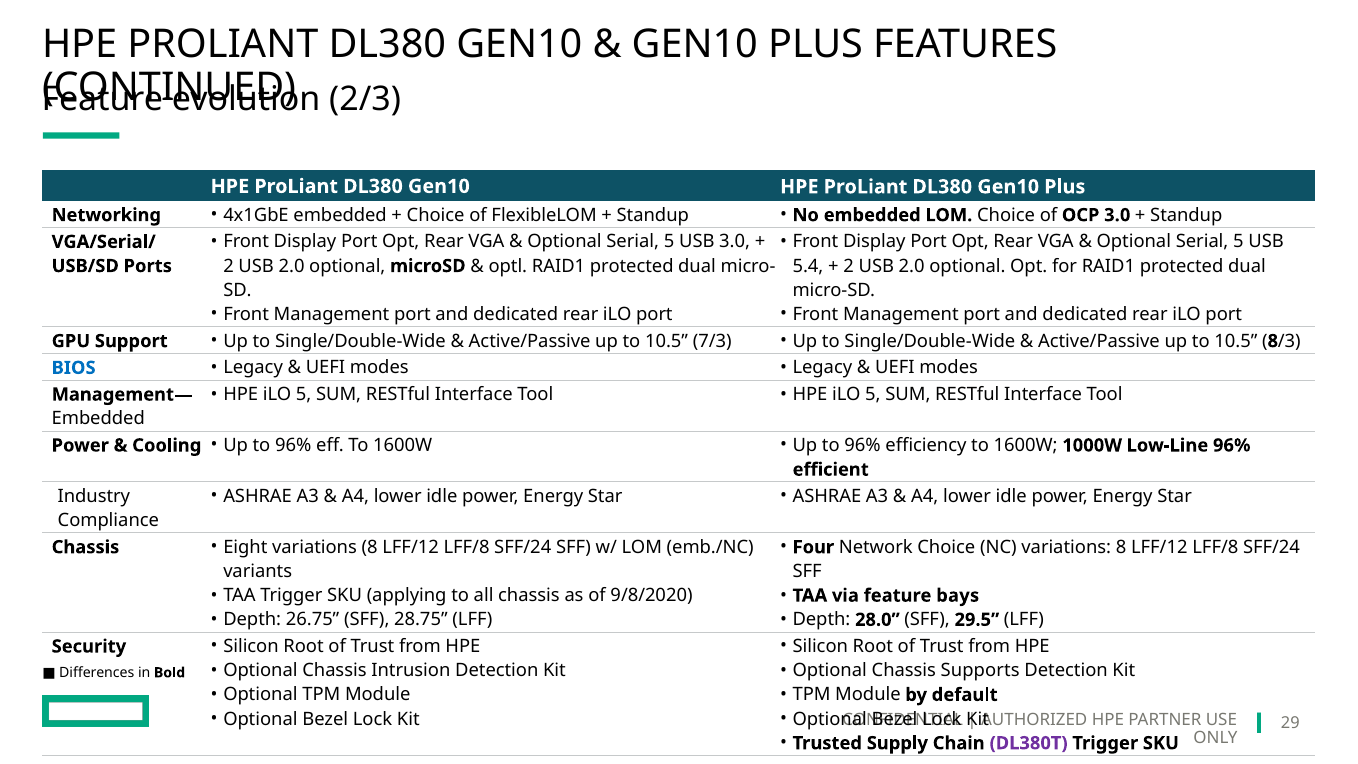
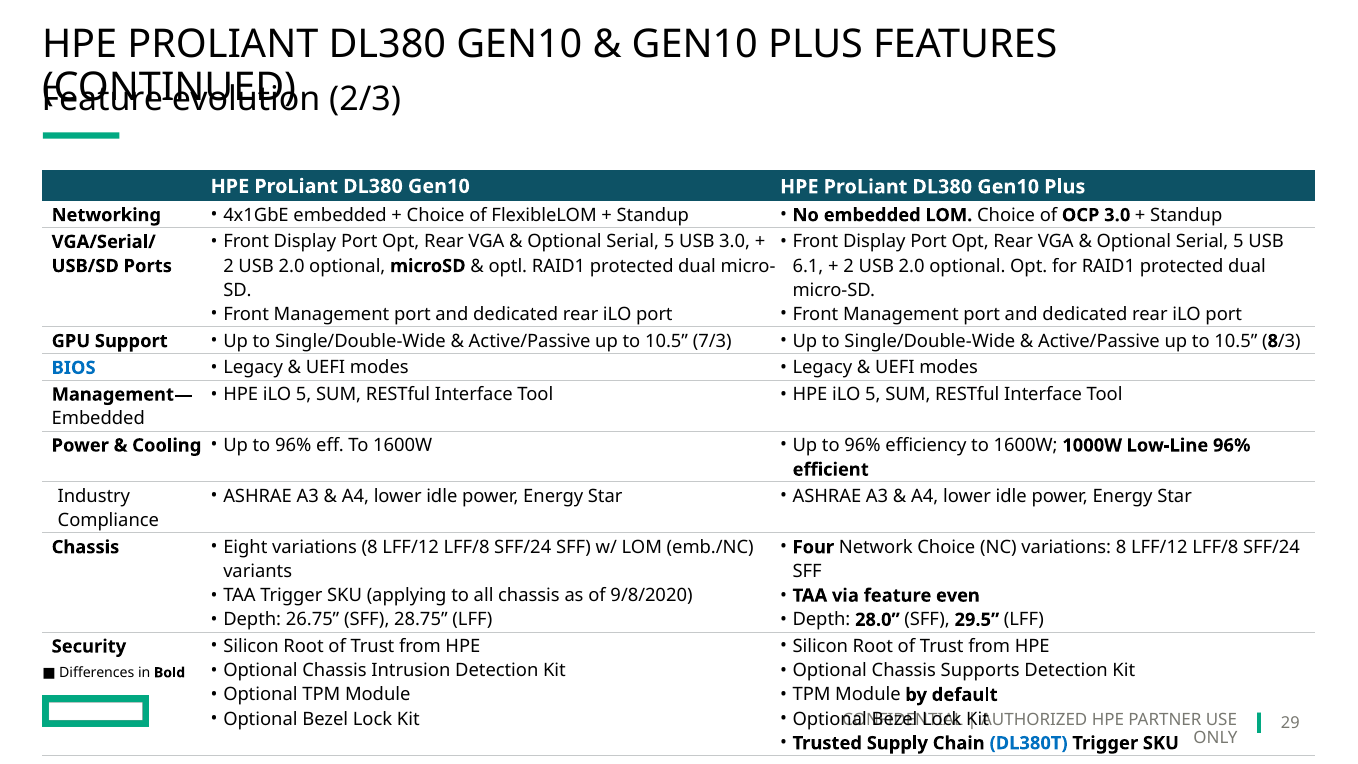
5.4: 5.4 -> 6.1
bays: bays -> even
DL380T colour: purple -> blue
